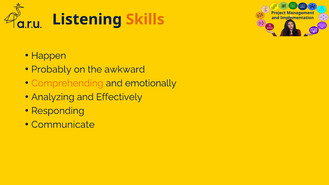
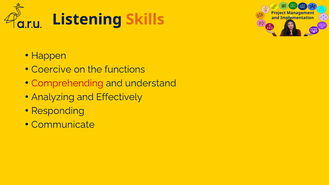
Probably: Probably -> Coercive
awkward: awkward -> functions
Comprehending colour: orange -> red
emotionally: emotionally -> understand
